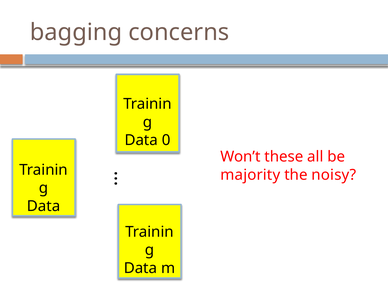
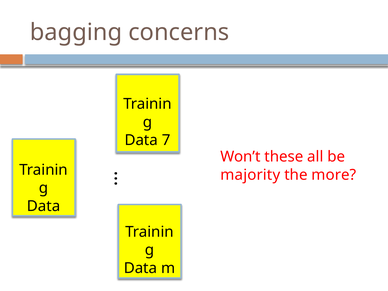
0: 0 -> 7
noisy: noisy -> more
